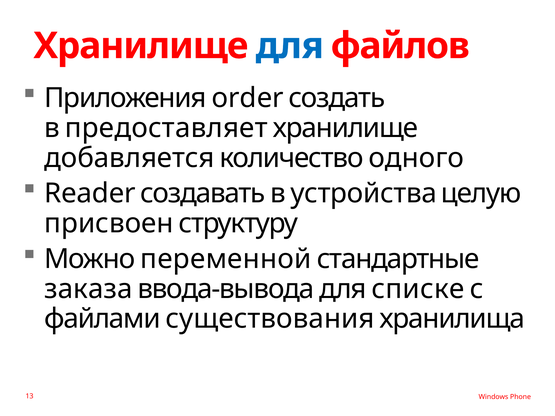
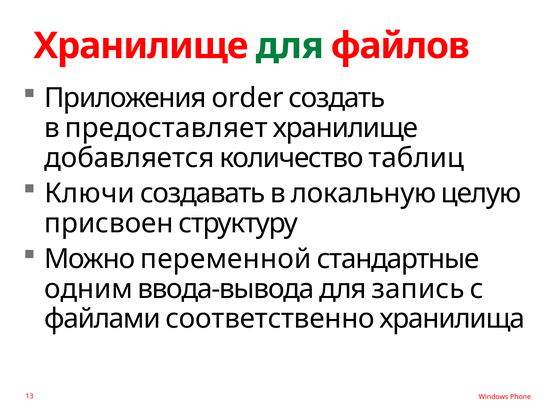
для at (290, 46) colour: blue -> green
одного: одного -> таблиц
Reader: Reader -> Ключи
устройства: устройства -> локальную
заказа: заказа -> одним
списке: списке -> запись
существования: существования -> соответственно
